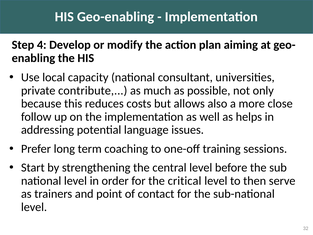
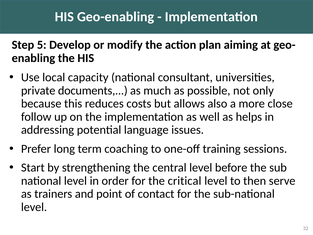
4: 4 -> 5
contribute: contribute -> documents
